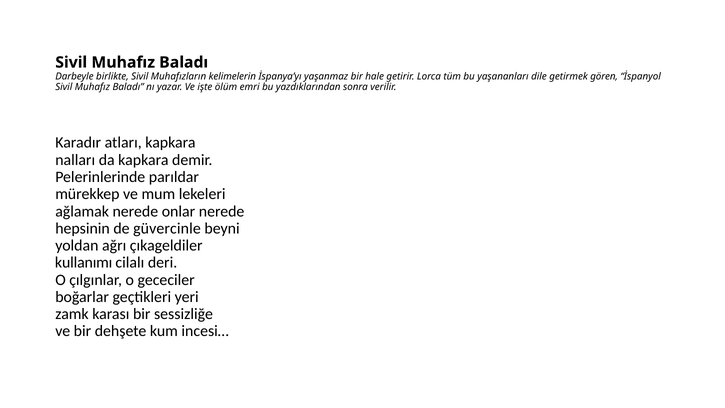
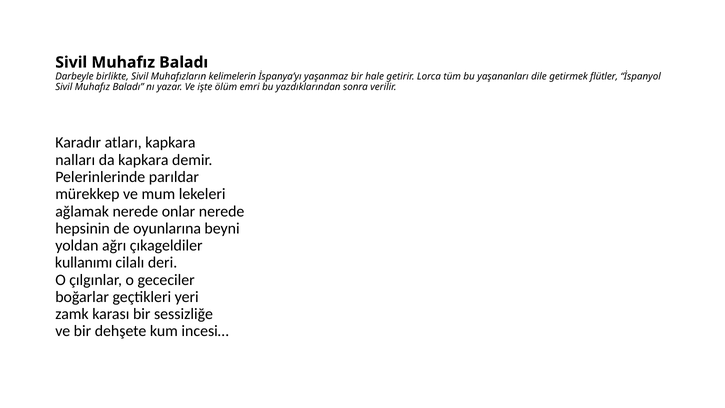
gören: gören -> flütler
güvercinle: güvercinle -> oyunlarına
